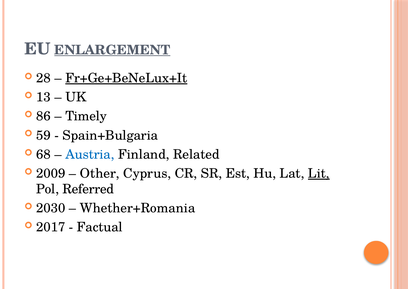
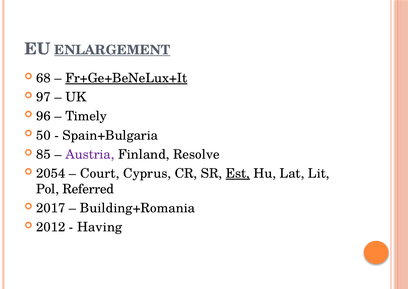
28: 28 -> 68
13: 13 -> 97
86: 86 -> 96
59: 59 -> 50
68: 68 -> 85
Austria colour: blue -> purple
Related: Related -> Resolve
2009: 2009 -> 2054
Other: Other -> Court
Est underline: none -> present
Lit underline: present -> none
2030: 2030 -> 2017
Whether+Romania: Whether+Romania -> Building+Romania
2017: 2017 -> 2012
Factual: Factual -> Having
